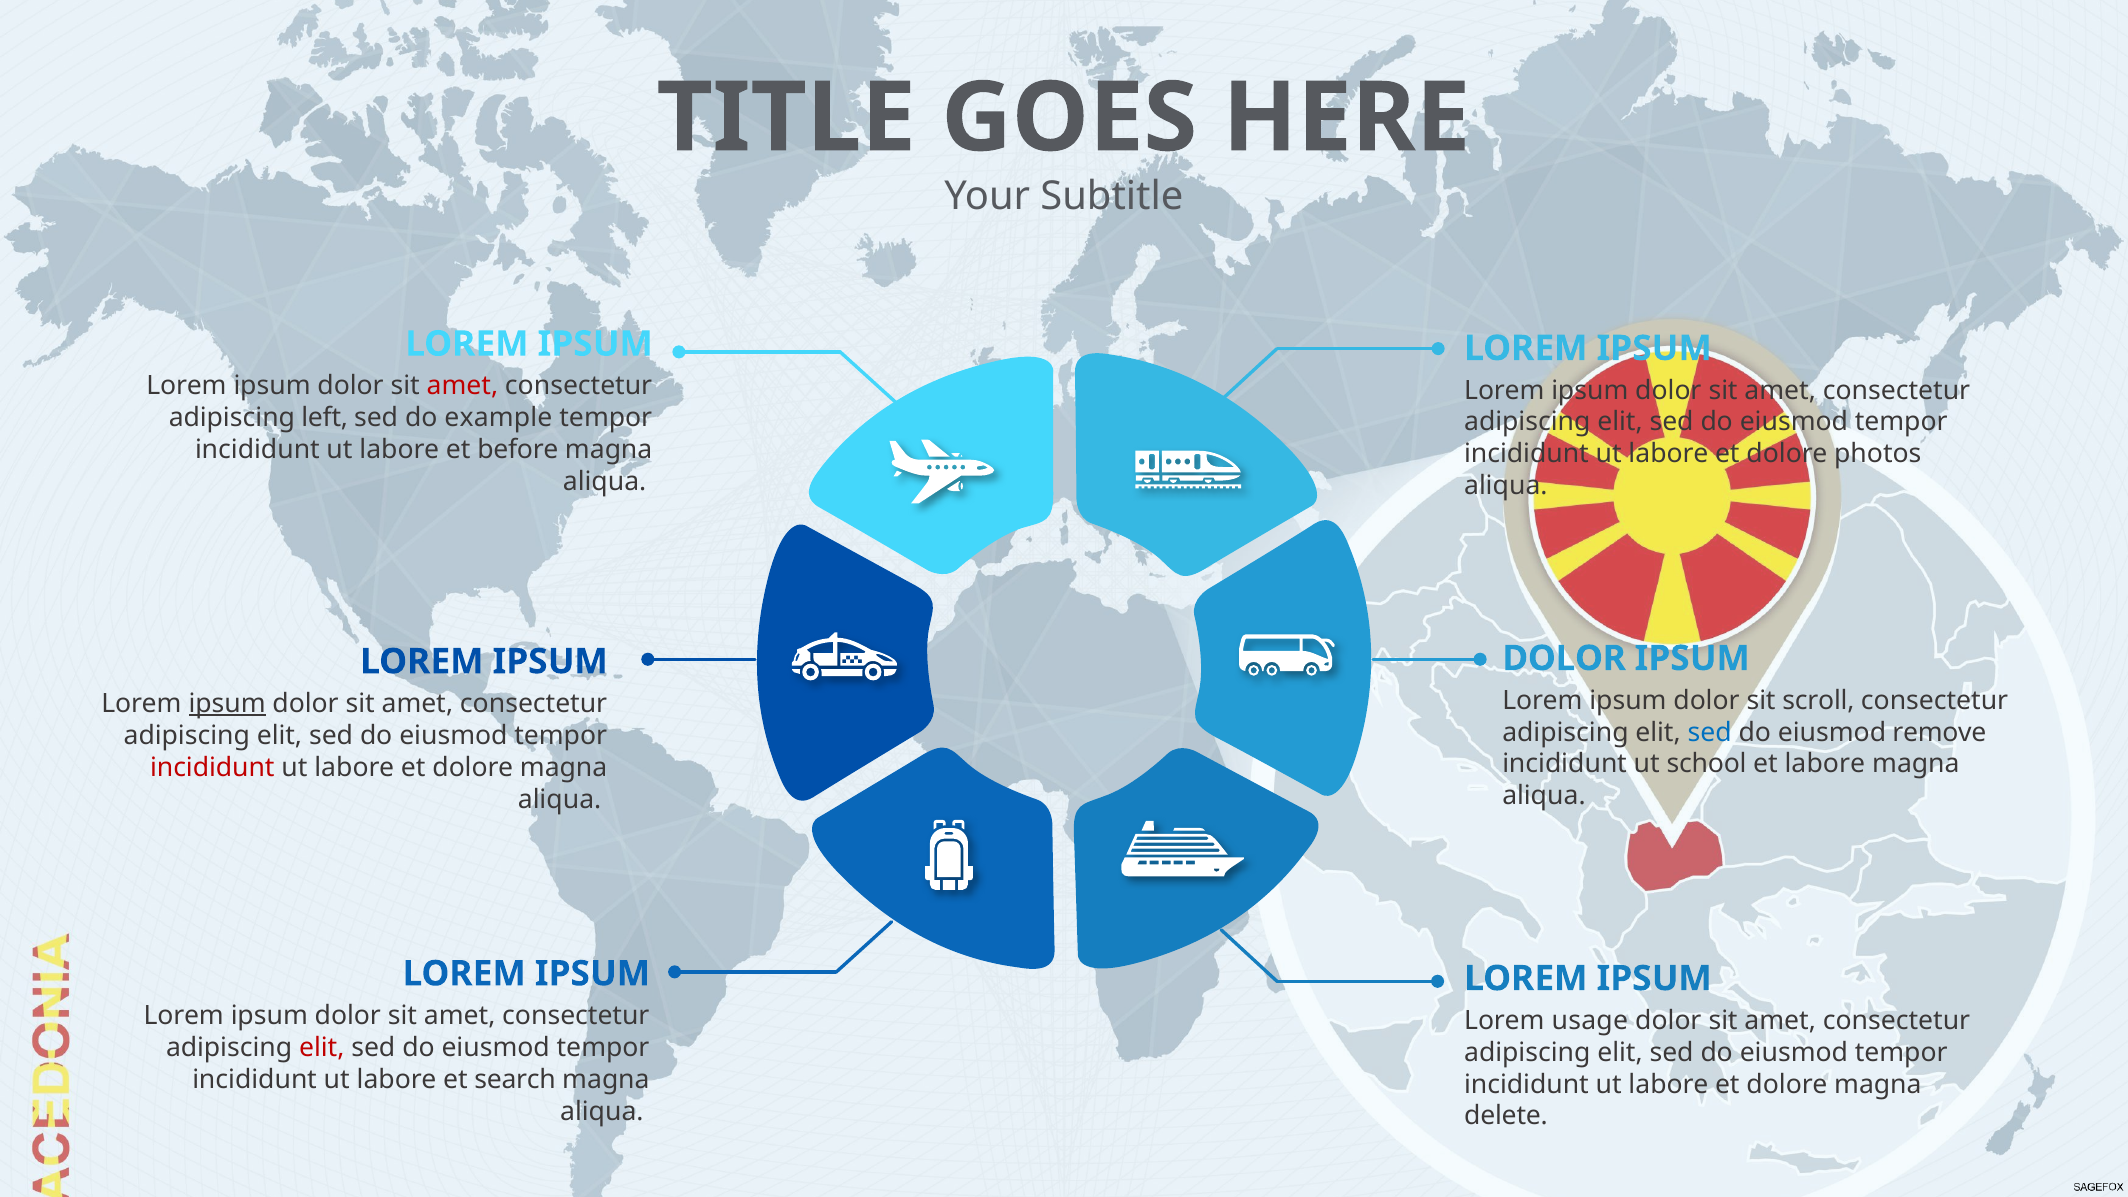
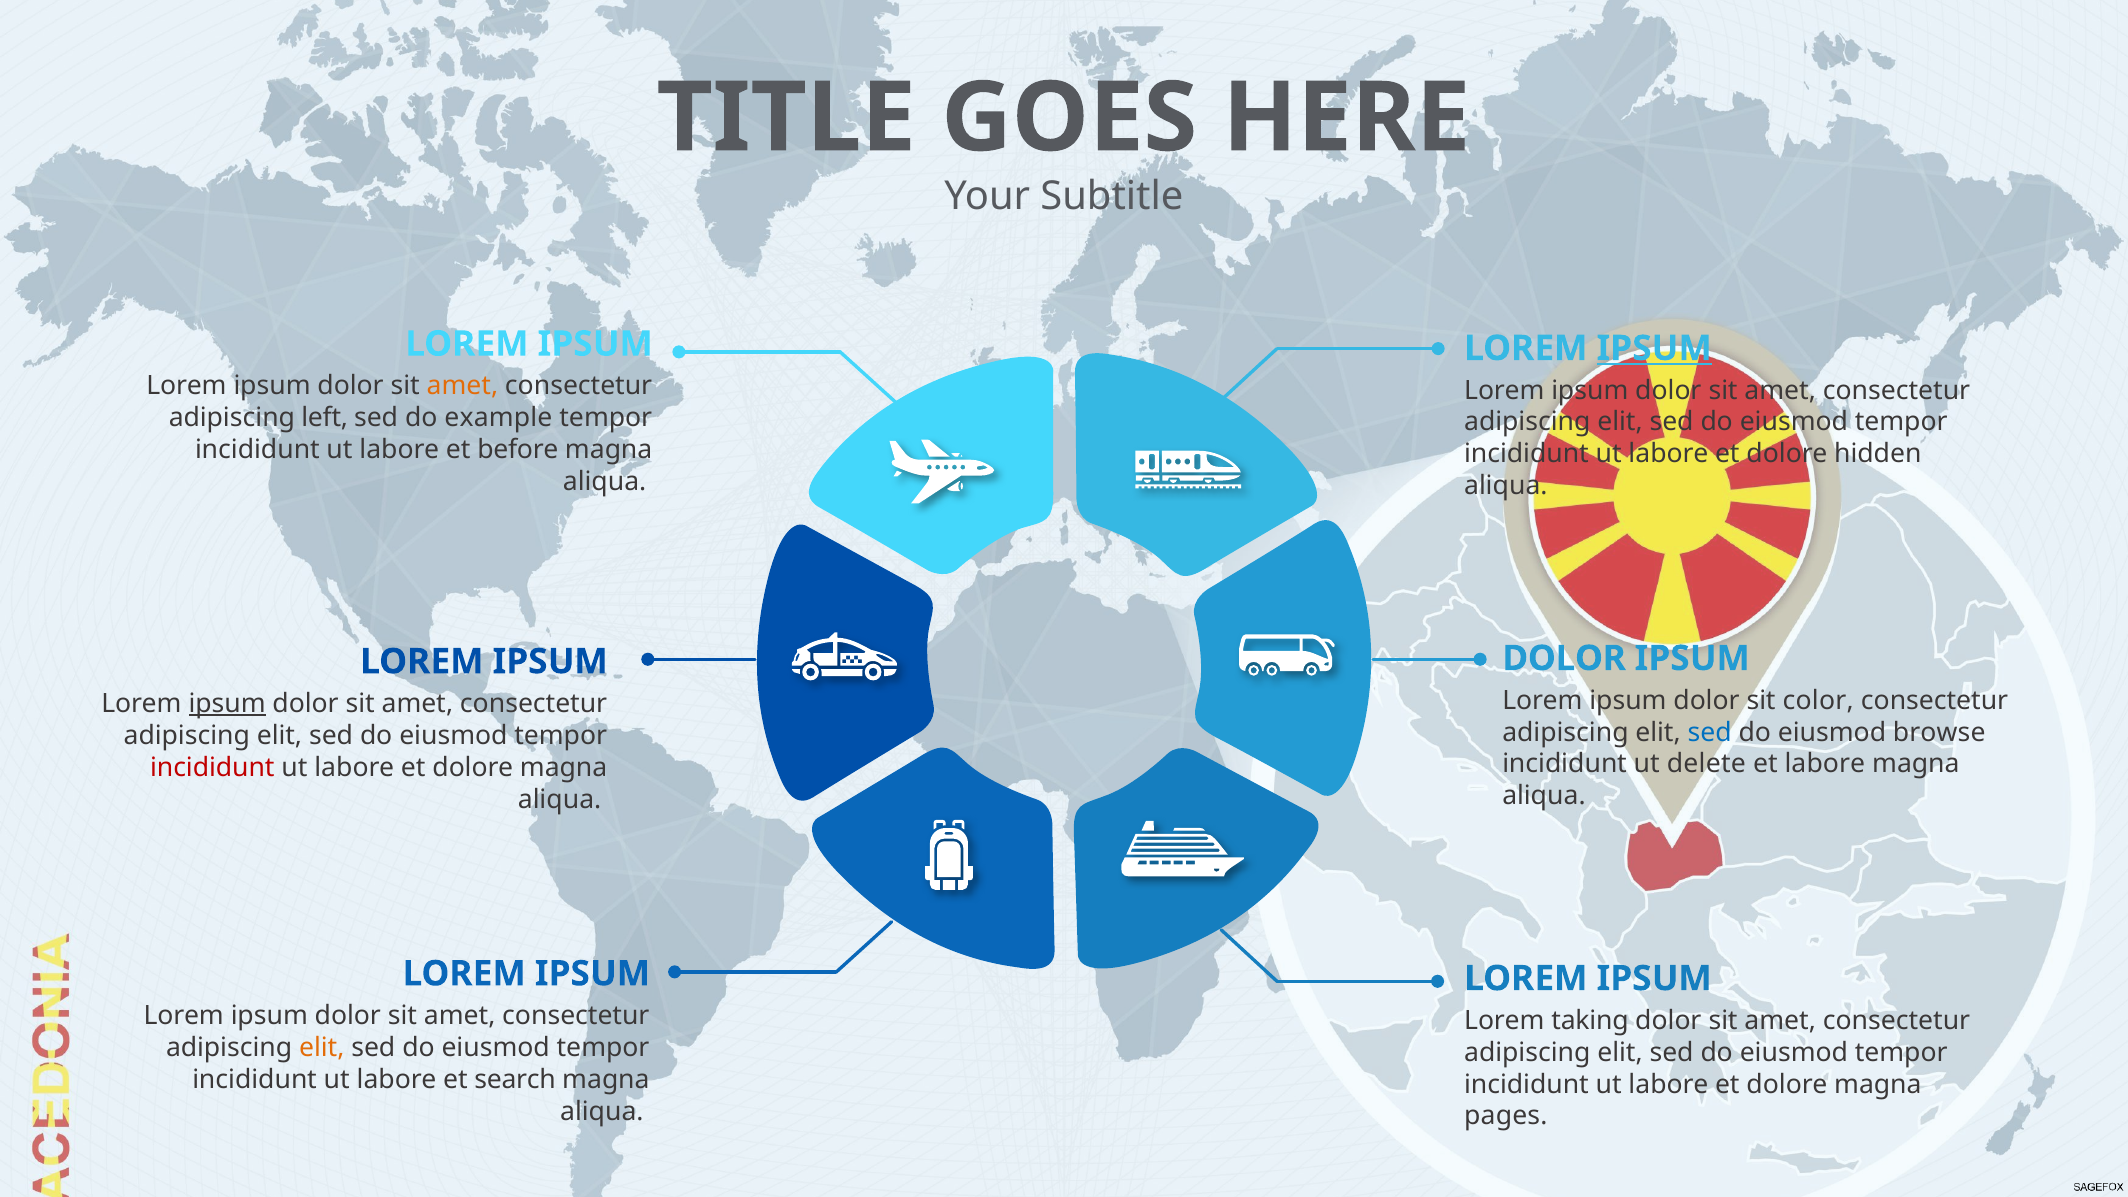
IPSUM at (1654, 348) underline: none -> present
amet at (462, 386) colour: red -> orange
photos: photos -> hidden
scroll: scroll -> color
remove: remove -> browse
school: school -> delete
usage: usage -> taking
elit at (322, 1048) colour: red -> orange
delete: delete -> pages
